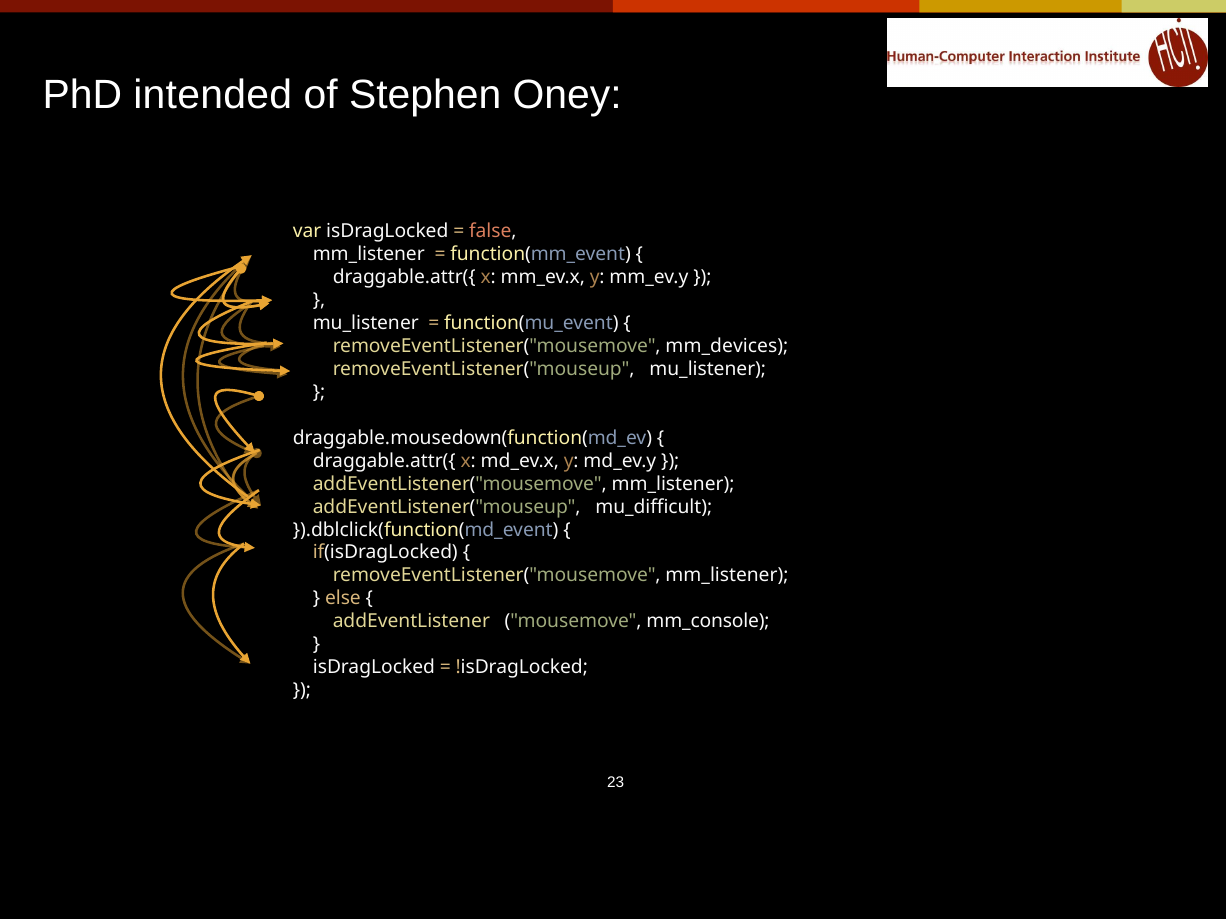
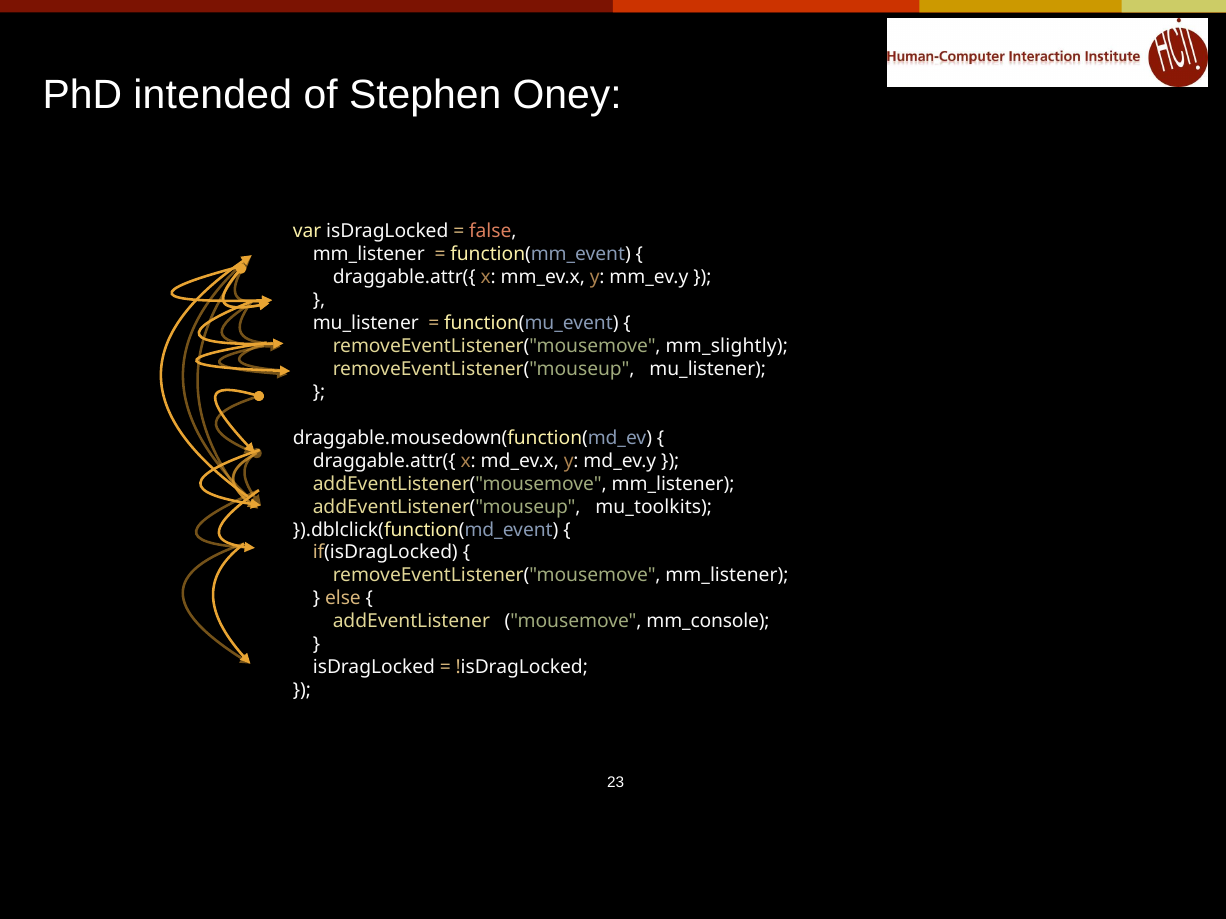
mm_devices: mm_devices -> mm_slightly
mu_difficult: mu_difficult -> mu_toolkits
